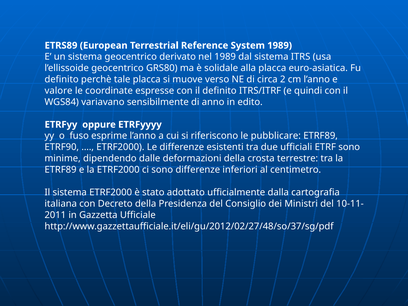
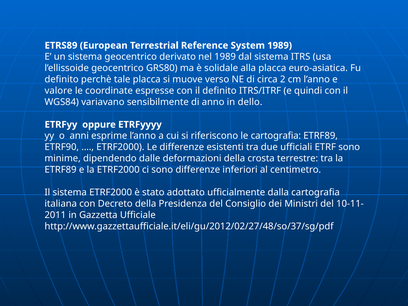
edito: edito -> dello
fuso: fuso -> anni
le pubblicare: pubblicare -> cartografia
